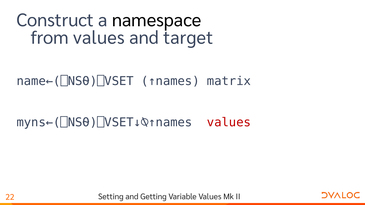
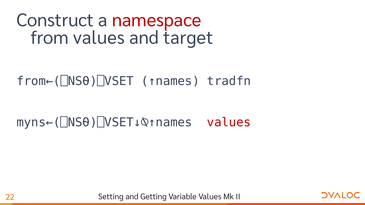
namespace colour: black -> red
name←(⎕NS⍬)⎕VSET: name←(⎕NS⍬)⎕VSET -> from←(⎕NS⍬)⎕VSET
matrix: matrix -> tradfn
